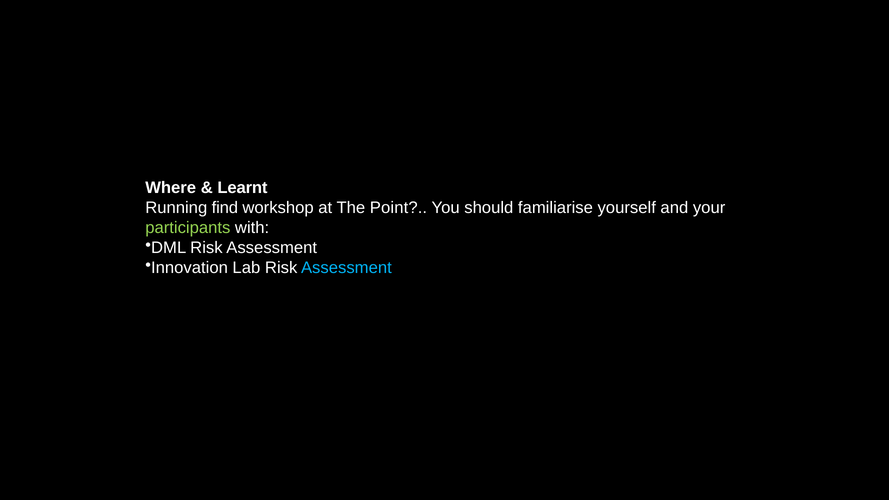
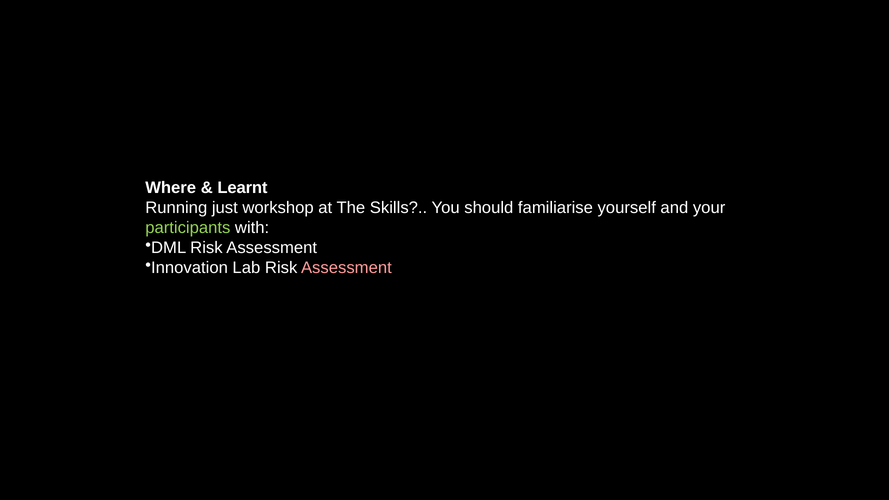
find: find -> just
Point: Point -> Skills
Assessment at (346, 268) colour: light blue -> pink
